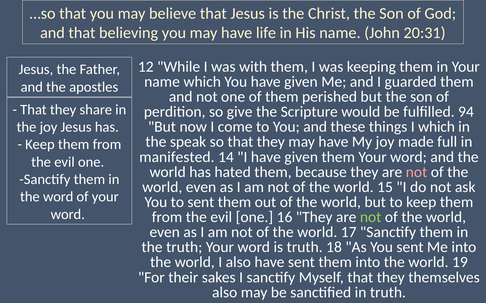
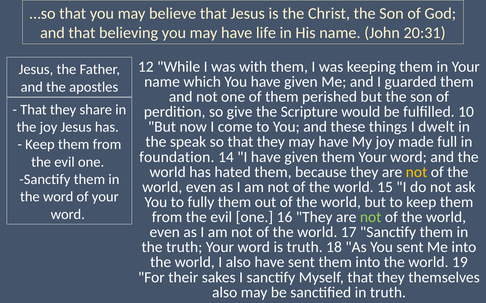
94: 94 -> 10
I which: which -> dwelt
manifested: manifested -> foundation
not at (417, 172) colour: pink -> yellow
to sent: sent -> fully
